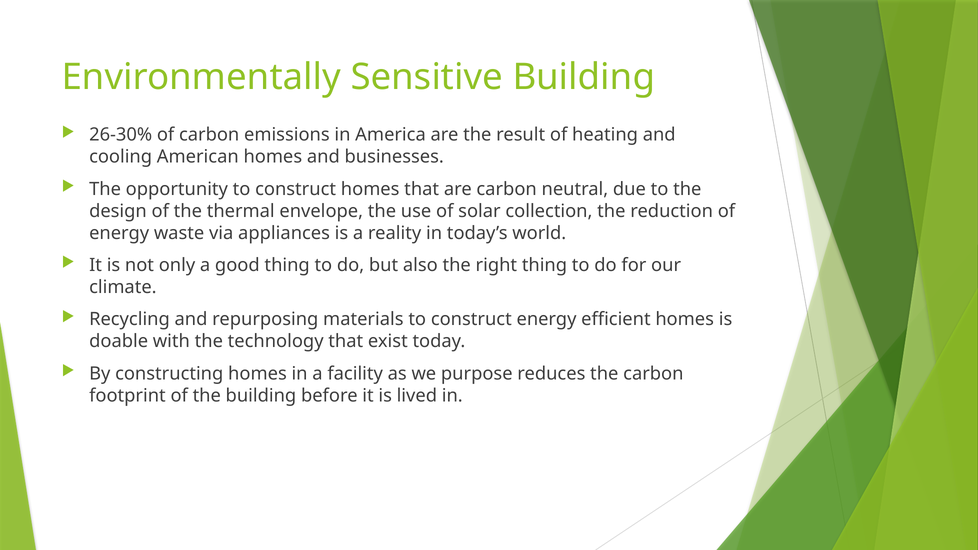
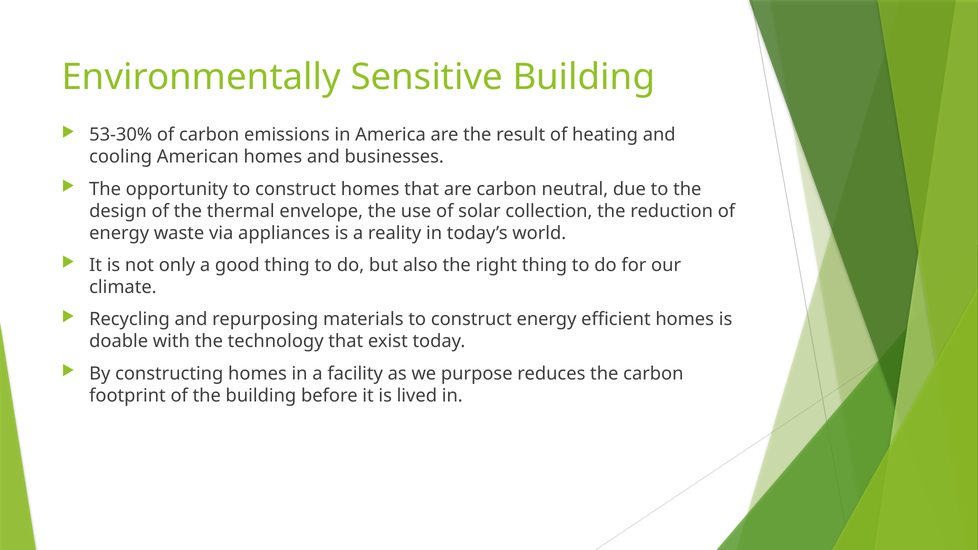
26-30%: 26-30% -> 53-30%
